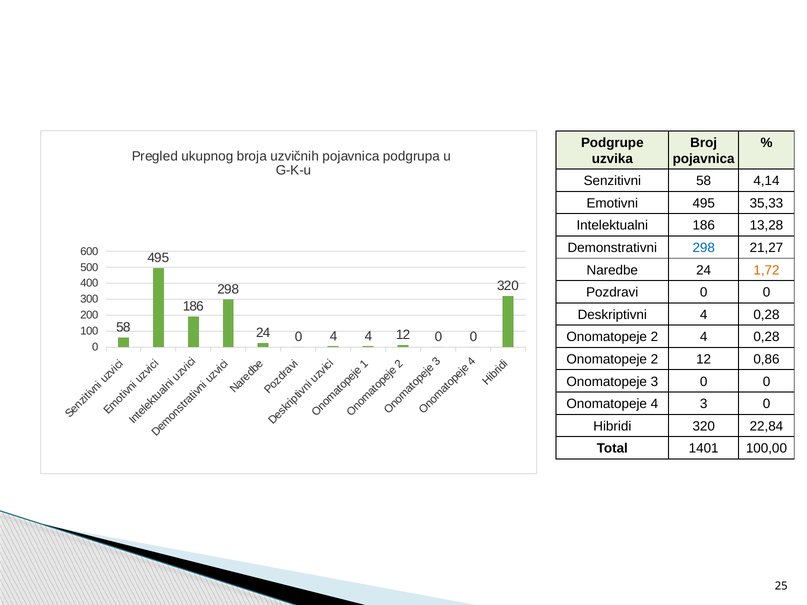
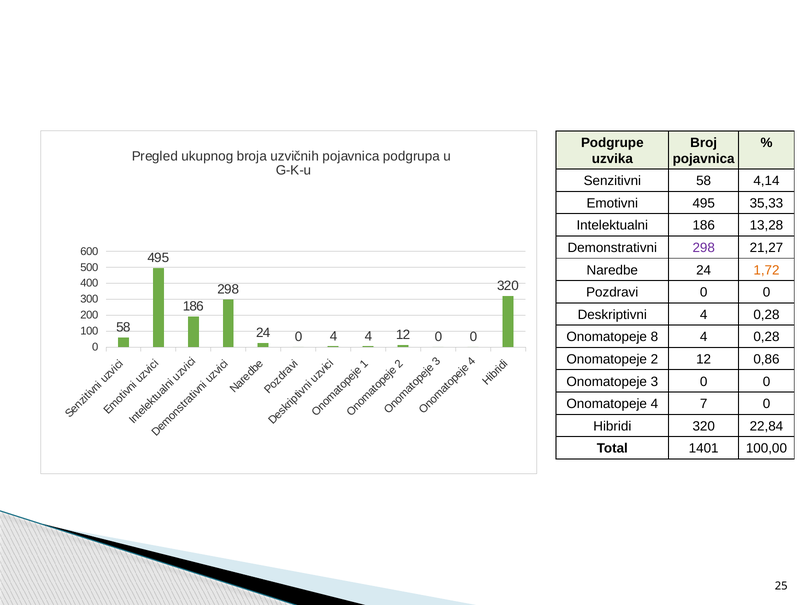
298 at (704, 248) colour: blue -> purple
2 at (654, 337): 2 -> 8
4 3: 3 -> 7
